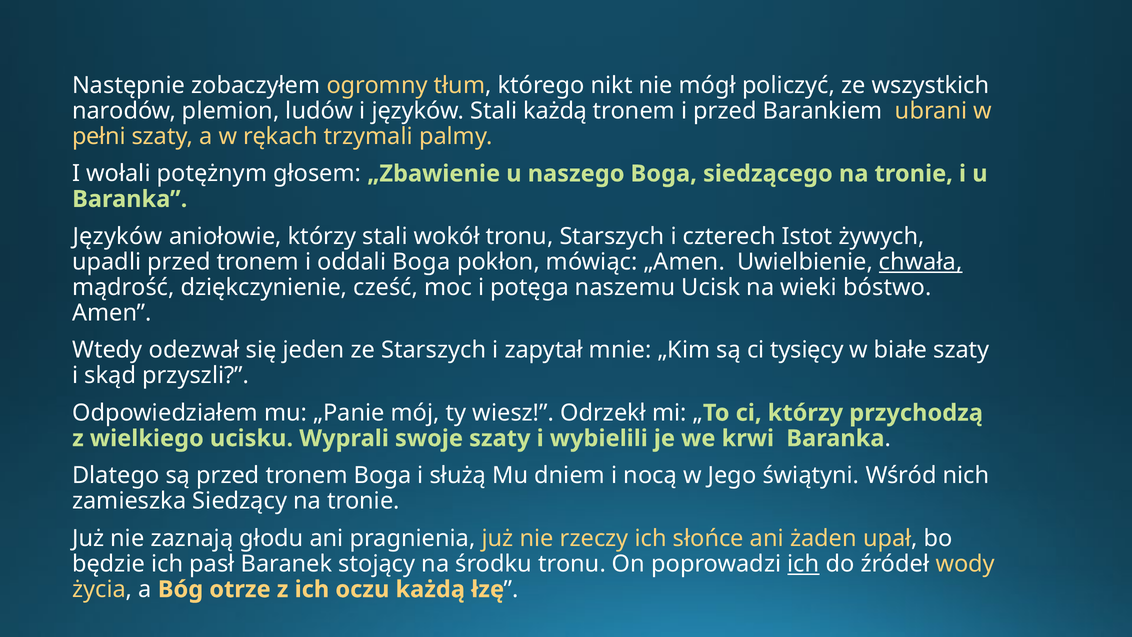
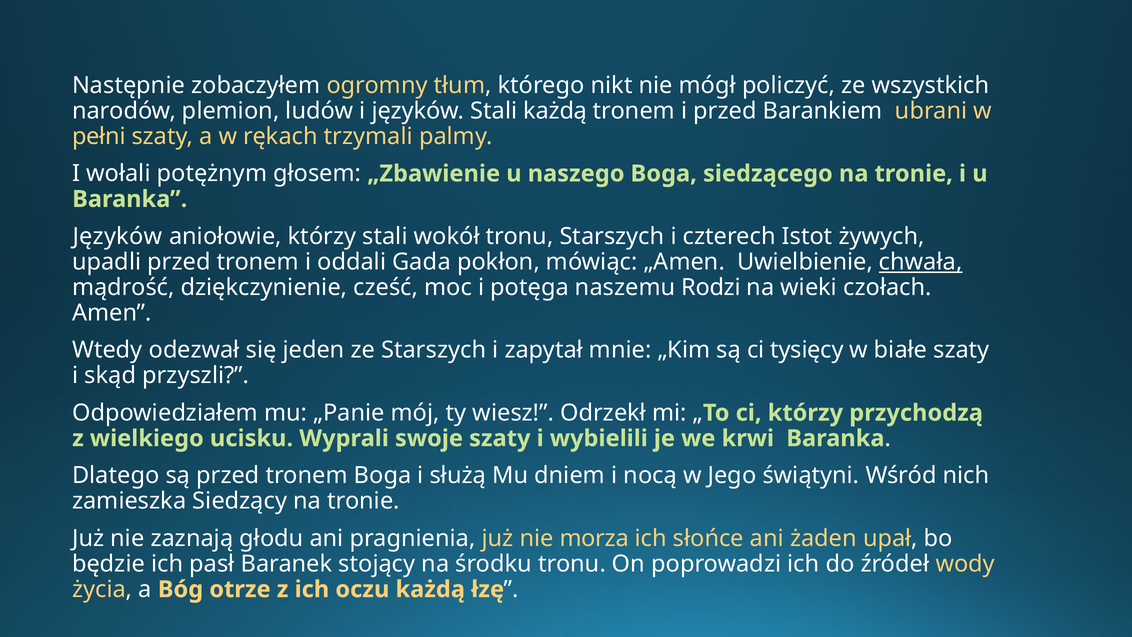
oddali Boga: Boga -> Gada
Ucisk: Ucisk -> Rodzi
bóstwo: bóstwo -> czołach
rzeczy: rzeczy -> morza
ich at (803, 564) underline: present -> none
